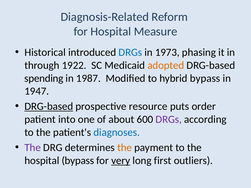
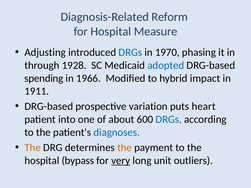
Historical: Historical -> Adjusting
1973: 1973 -> 1970
1922: 1922 -> 1928
adopted colour: orange -> blue
1987: 1987 -> 1966
hybrid bypass: bypass -> impact
1947: 1947 -> 1911
DRG-based at (49, 107) underline: present -> none
resource: resource -> variation
order: order -> heart
DRGs at (169, 120) colour: purple -> blue
The at (33, 148) colour: purple -> orange
first: first -> unit
